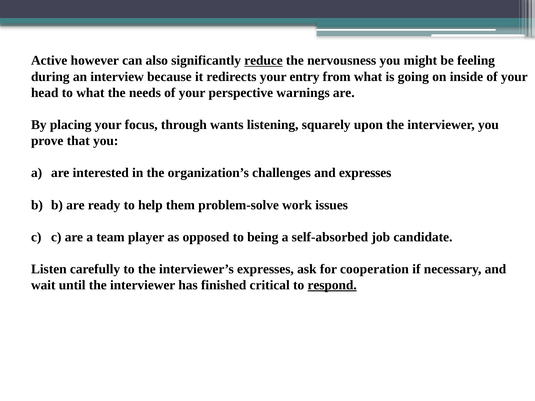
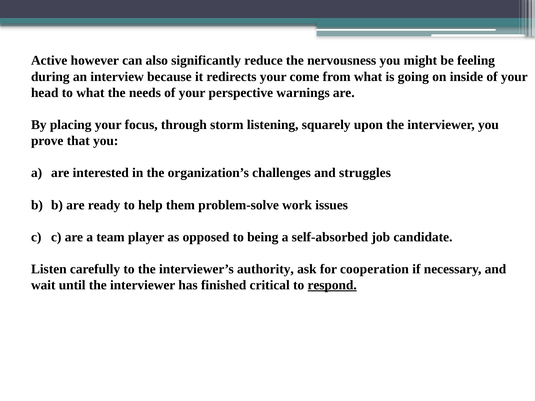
reduce underline: present -> none
entry: entry -> come
wants: wants -> storm
and expresses: expresses -> struggles
interviewer’s expresses: expresses -> authority
